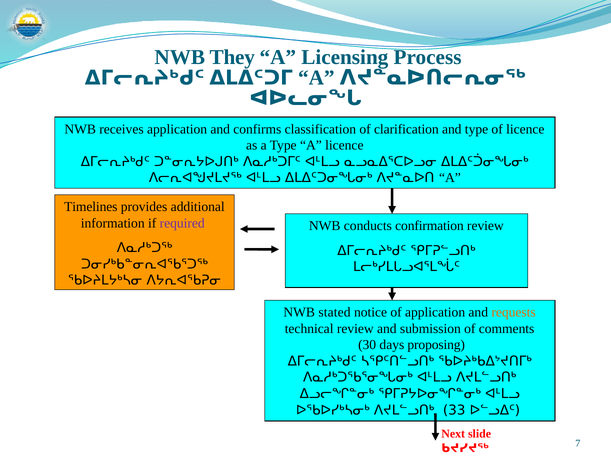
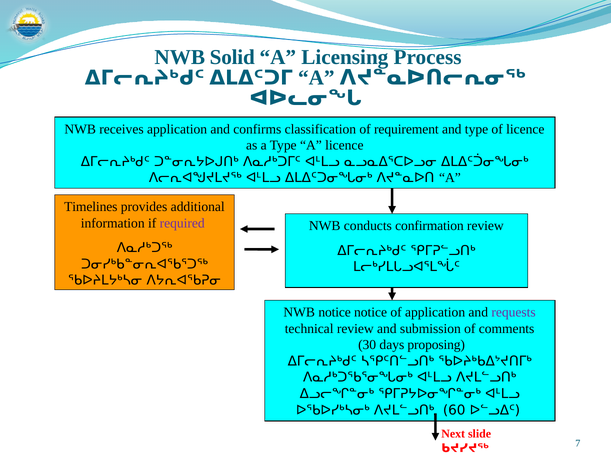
They: They -> Solid
clarification: clarification -> requirement
NWB stated: stated -> notice
requests colour: orange -> purple
33: 33 -> 60
